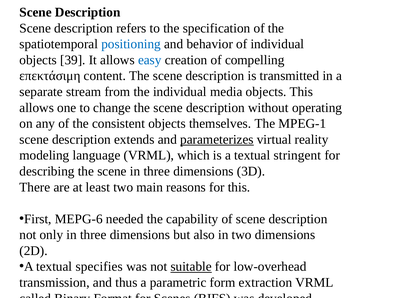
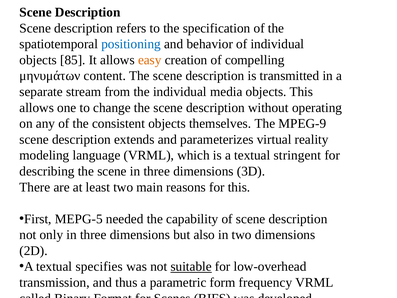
39: 39 -> 85
easy colour: blue -> orange
επεκτάσιμη: επεκτάσιμη -> μηνυμάτων
MPEG-1: MPEG-1 -> MPEG-9
parameterizes underline: present -> none
MEPG-6: MEPG-6 -> MEPG-5
extraction: extraction -> frequency
